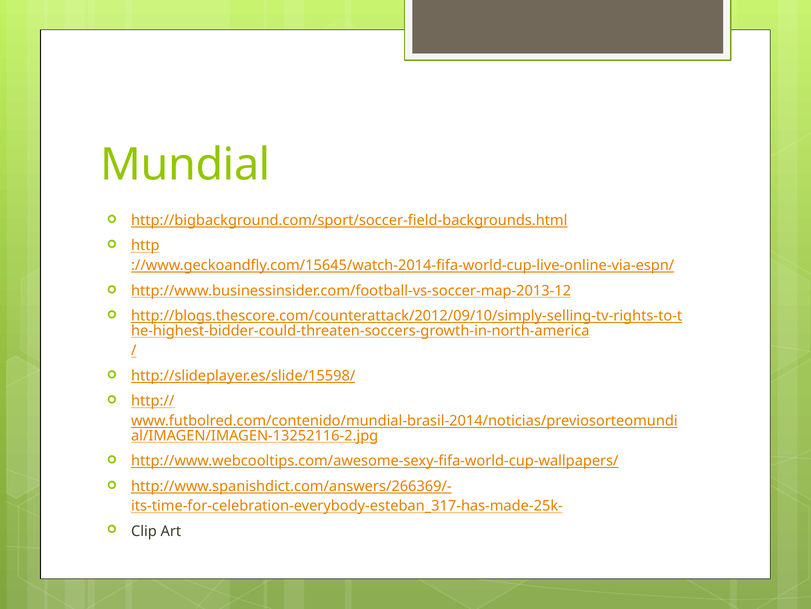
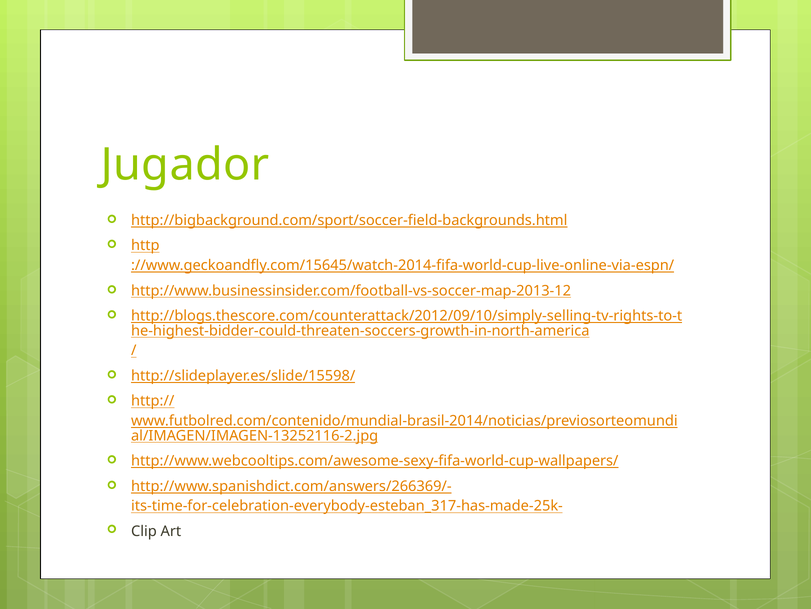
Mundial: Mundial -> Jugador
